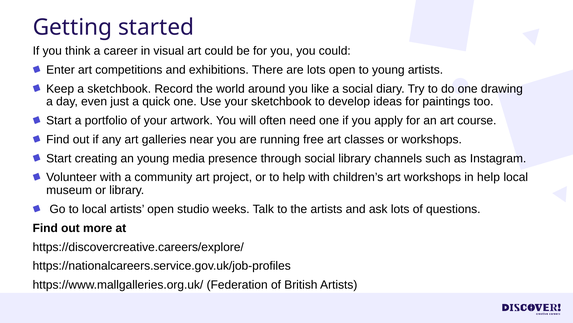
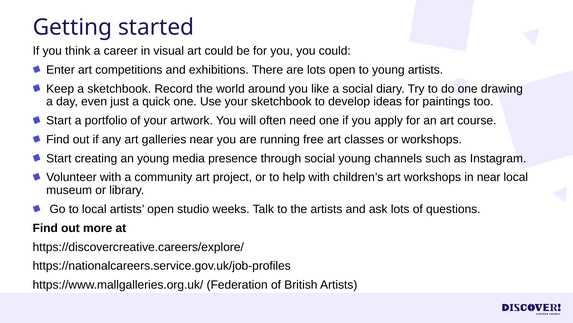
social library: library -> young
in help: help -> near
